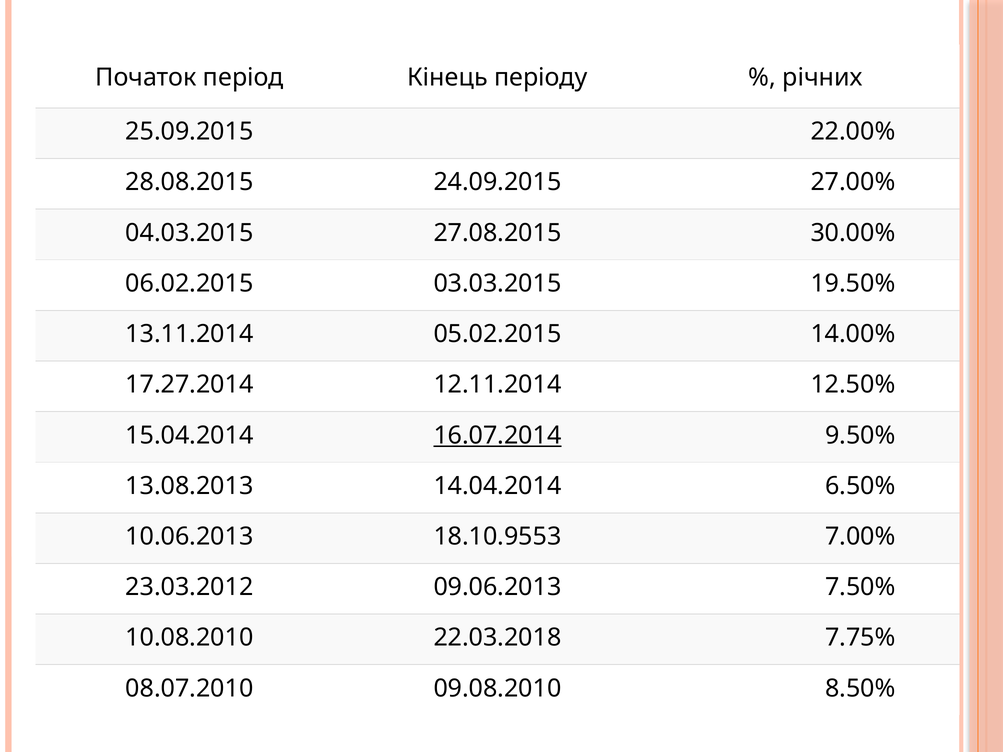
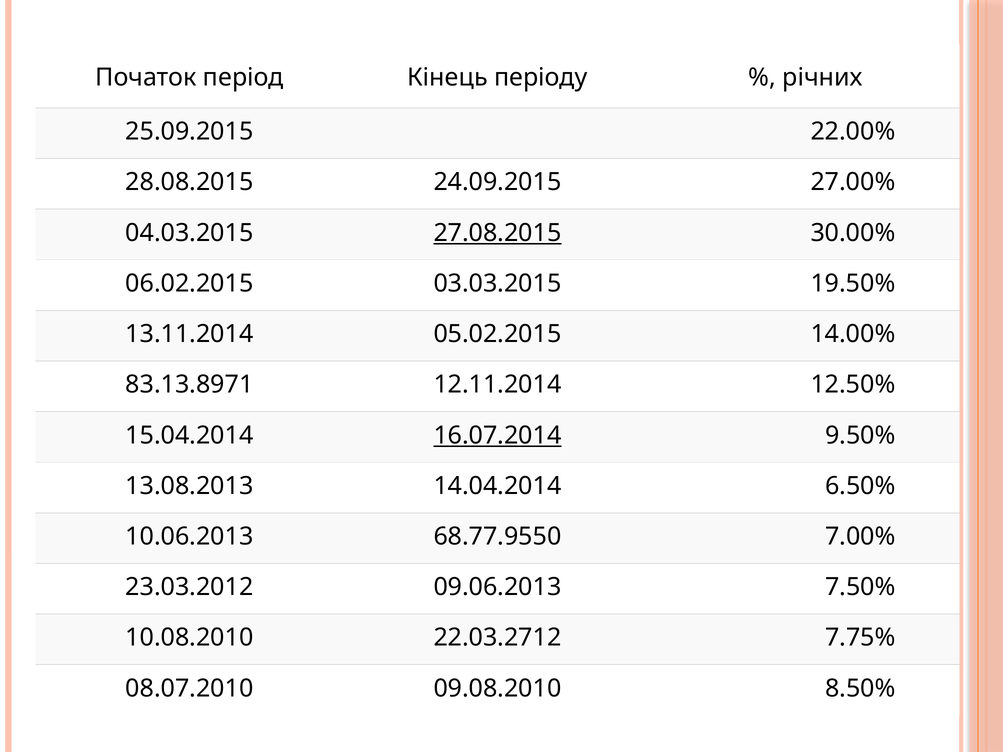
27.08.2015 underline: none -> present
17.27.2014: 17.27.2014 -> 83.13.8971
18.10.9553: 18.10.9553 -> 68.77.9550
22.03.2018: 22.03.2018 -> 22.03.2712
